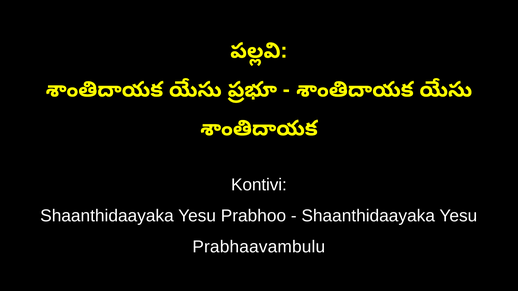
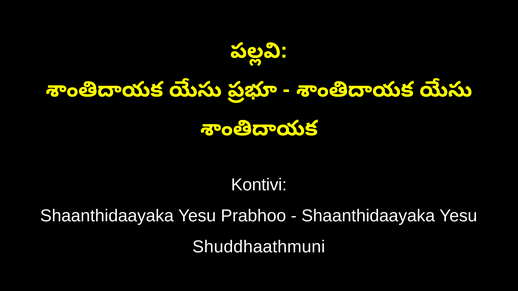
Prabhaavambulu: Prabhaavambulu -> Shuddhaathmuni
